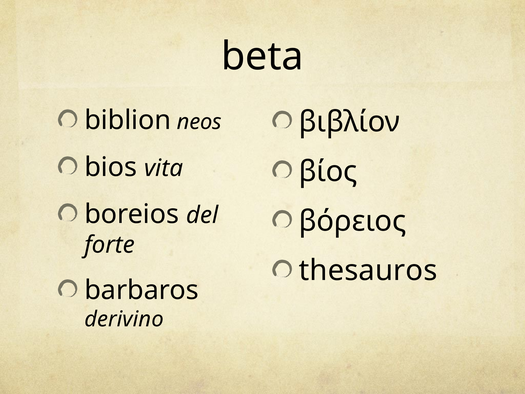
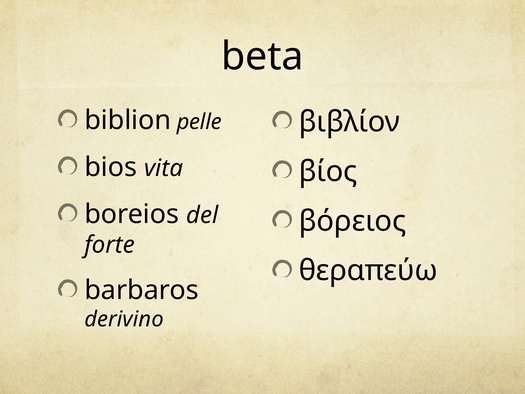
neos: neos -> pelle
thesauros: thesauros -> θεραπεύω
